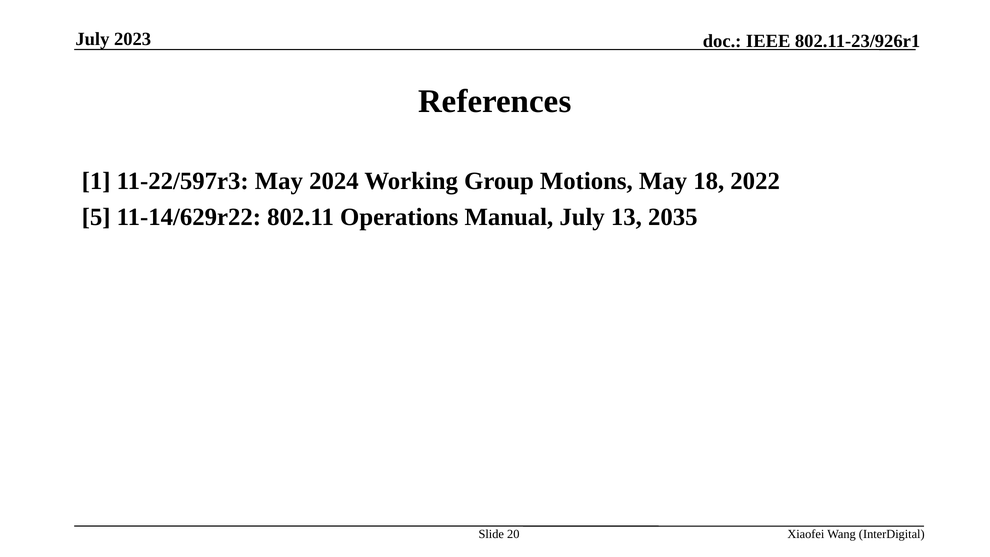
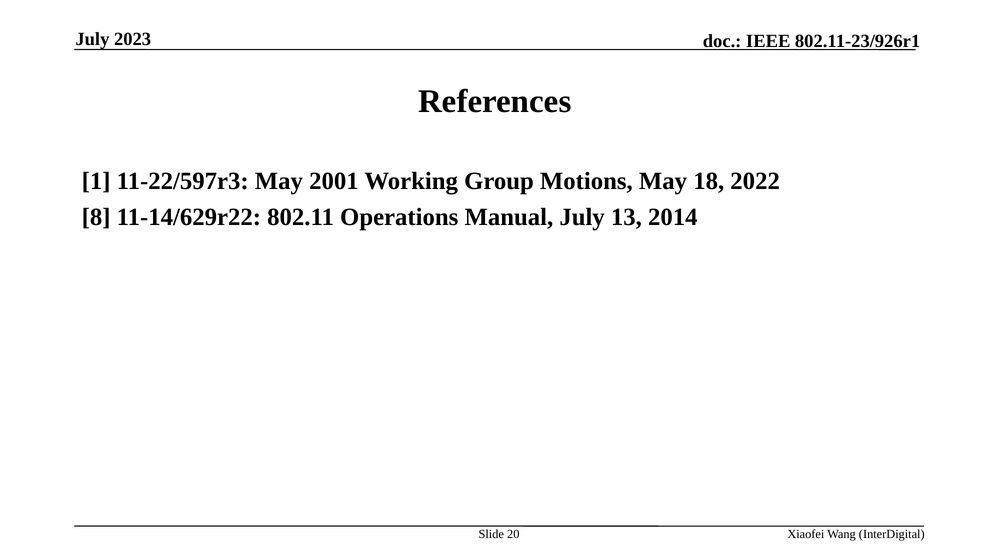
2024: 2024 -> 2001
5: 5 -> 8
2035: 2035 -> 2014
